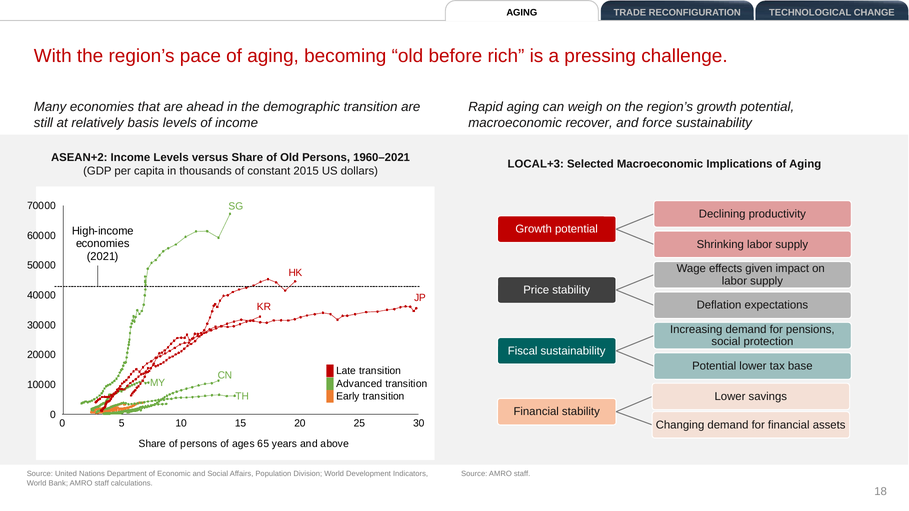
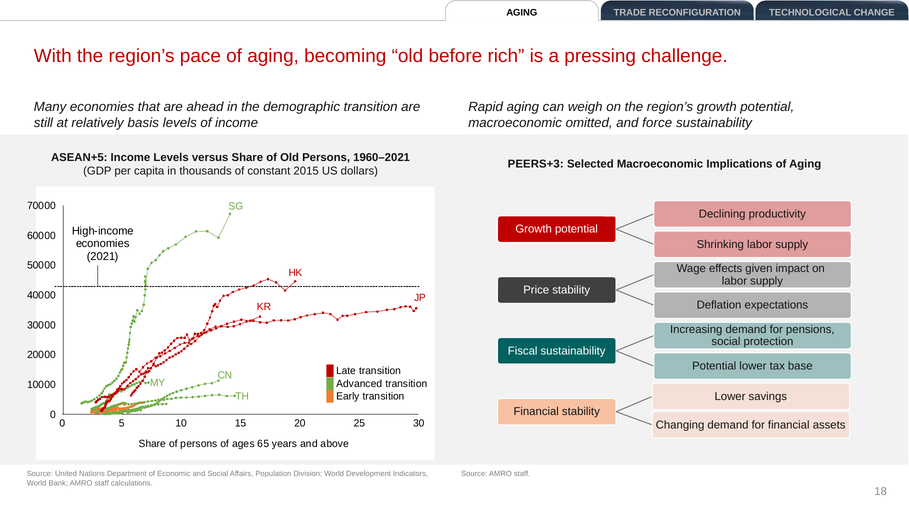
recover: recover -> omitted
ASEAN+2: ASEAN+2 -> ASEAN+5
LOCAL+3: LOCAL+3 -> PEERS+3
